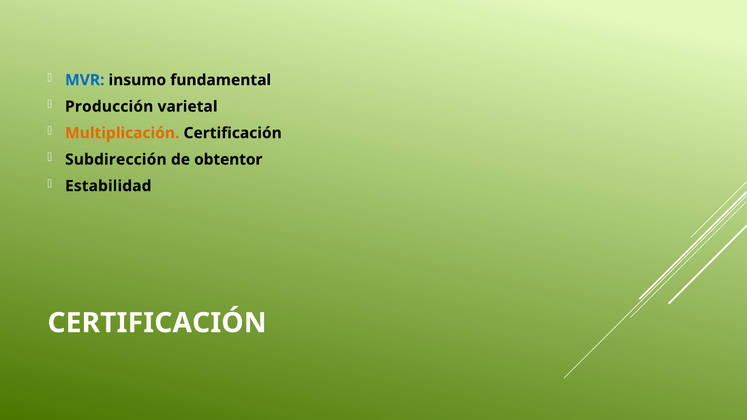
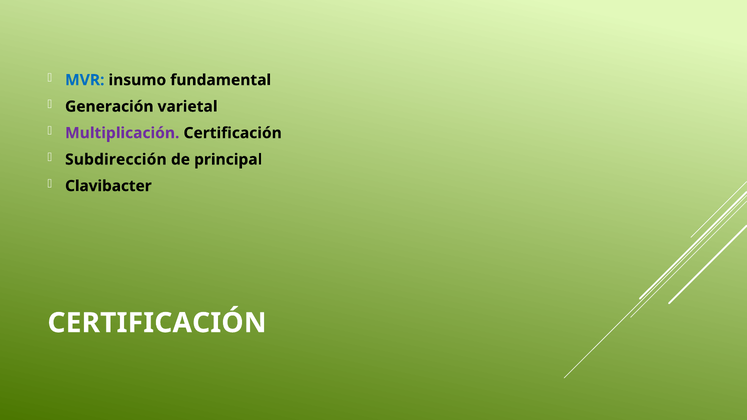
Producción: Producción -> Generación
Multiplicación colour: orange -> purple
obtentor: obtentor -> principal
Estabilidad: Estabilidad -> Clavibacter
